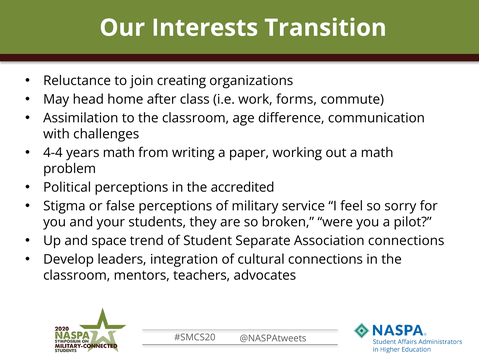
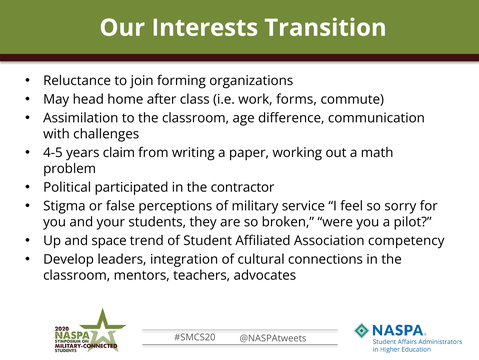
creating: creating -> forming
4-4: 4-4 -> 4-5
years math: math -> claim
Political perceptions: perceptions -> participated
accredited: accredited -> contractor
Separate: Separate -> Affiliated
Association connections: connections -> competency
